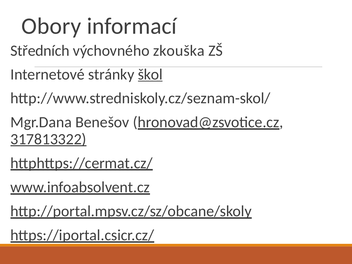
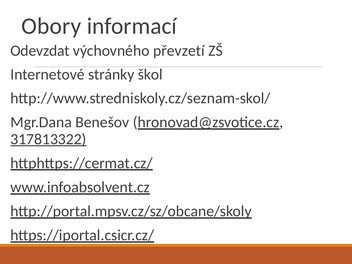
Středních: Středních -> Odevzdat
zkouška: zkouška -> převzetí
škol underline: present -> none
